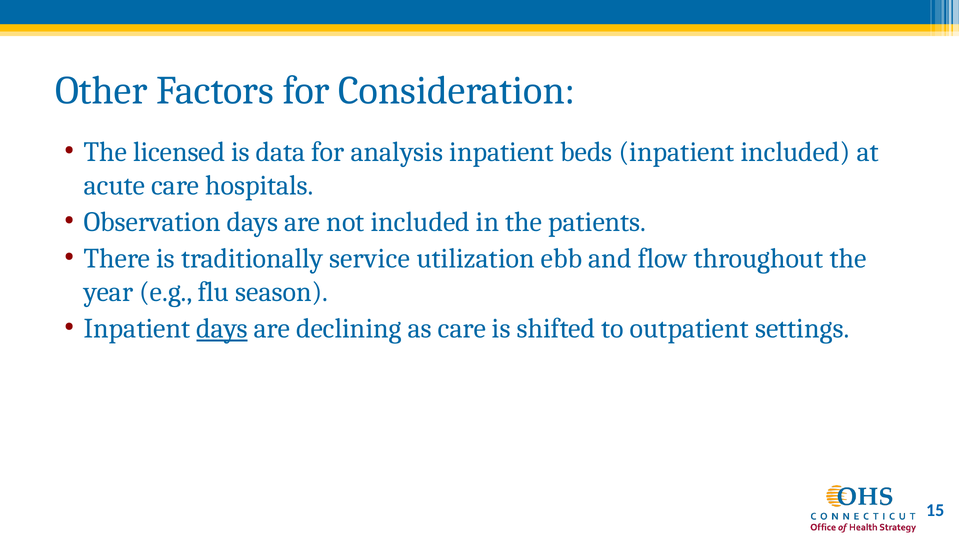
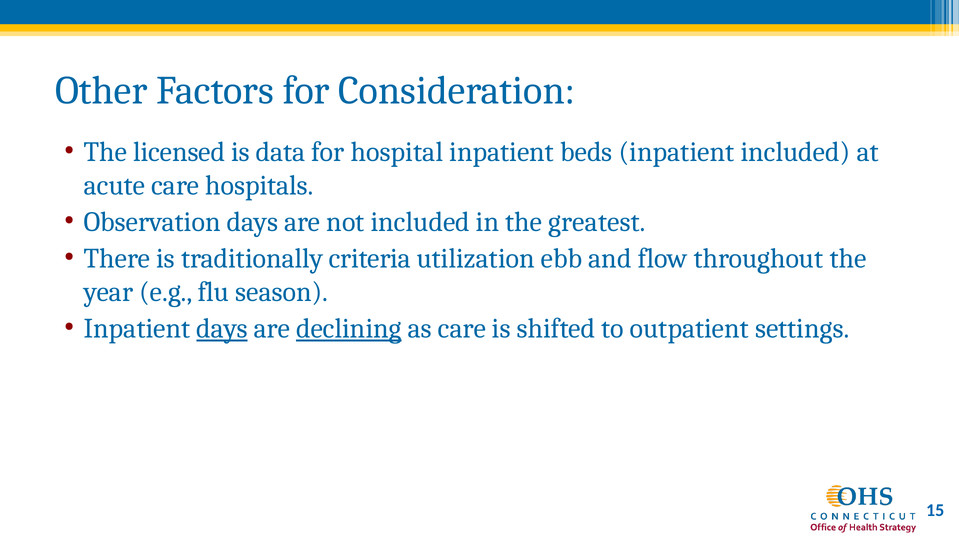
analysis: analysis -> hospital
patients: patients -> greatest
service: service -> criteria
declining underline: none -> present
